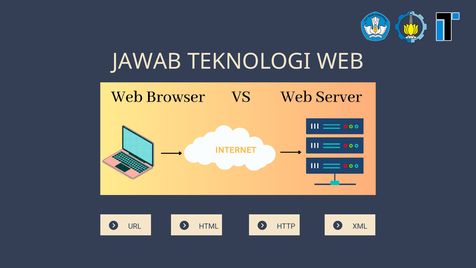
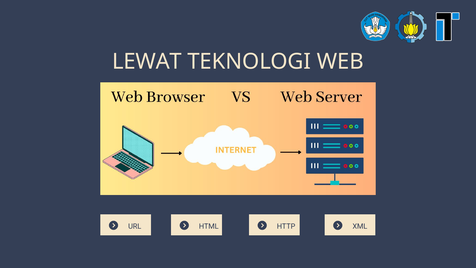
JAWAB: JAWAB -> LEWAT
